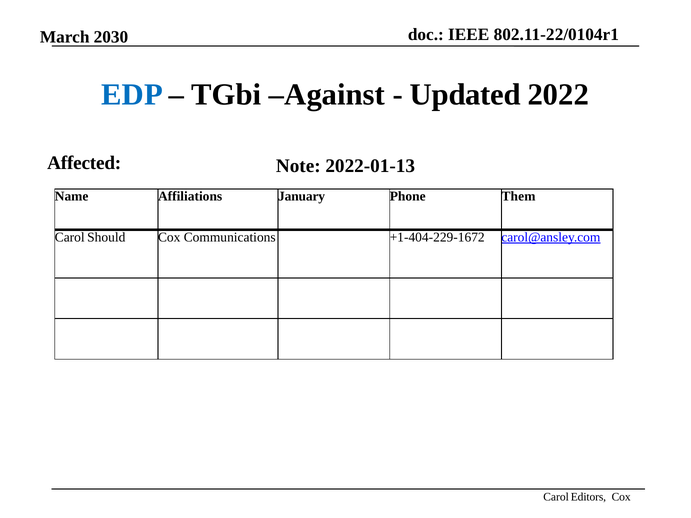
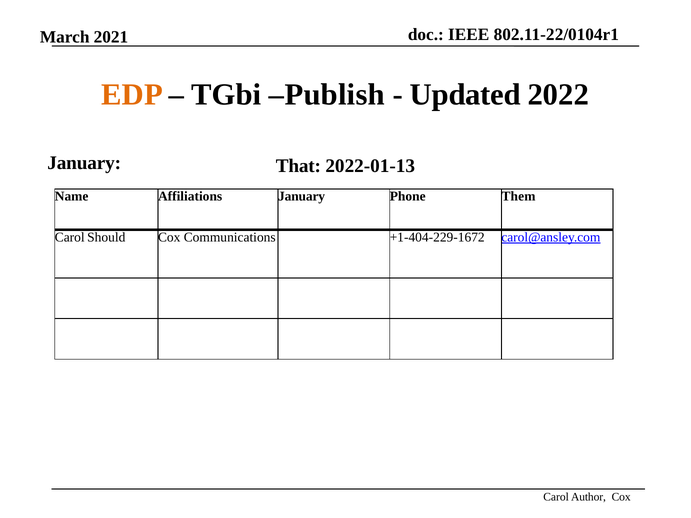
2030: 2030 -> 2021
EDP colour: blue -> orange
Against: Against -> Publish
Affected at (84, 163): Affected -> January
Note: Note -> That
Editors: Editors -> Author
